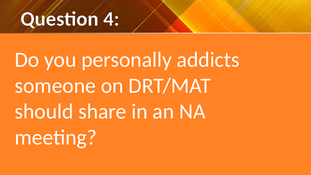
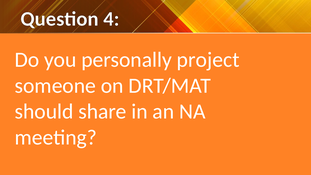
addicts: addicts -> project
